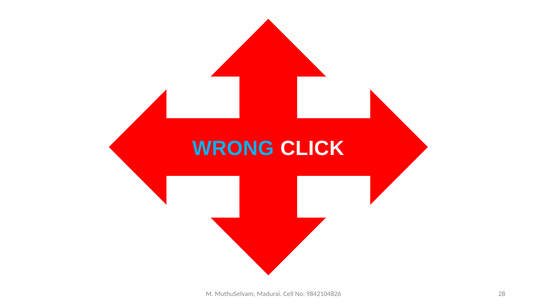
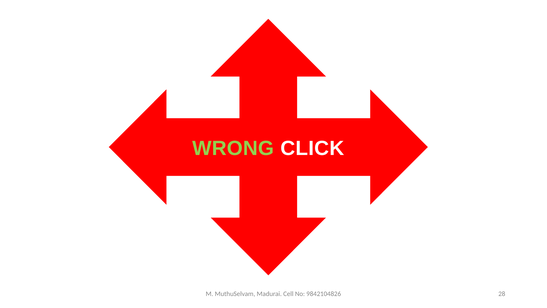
WRONG colour: light blue -> light green
